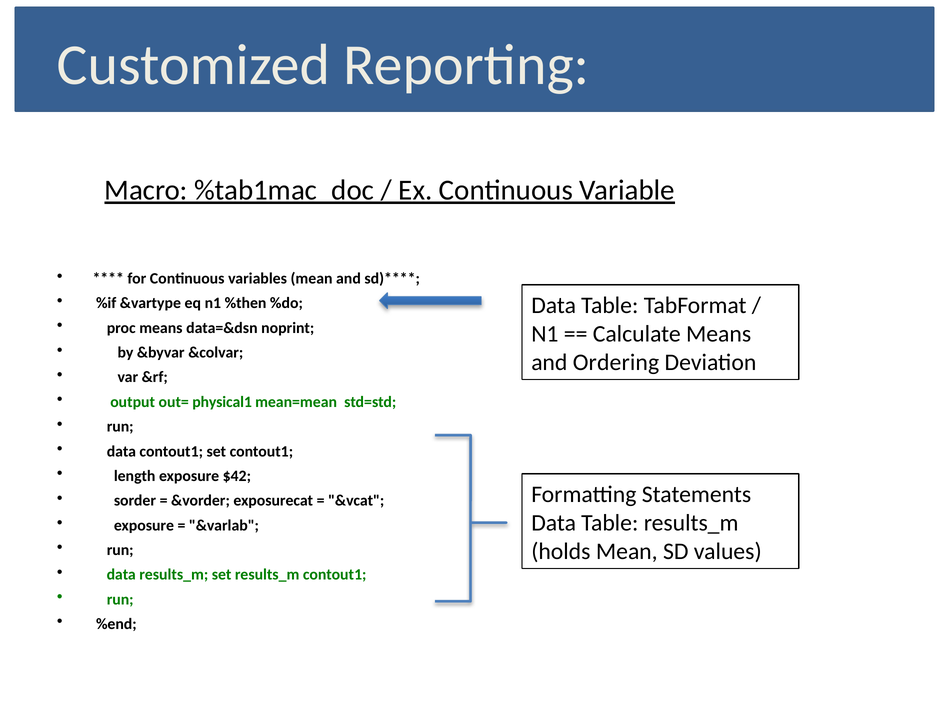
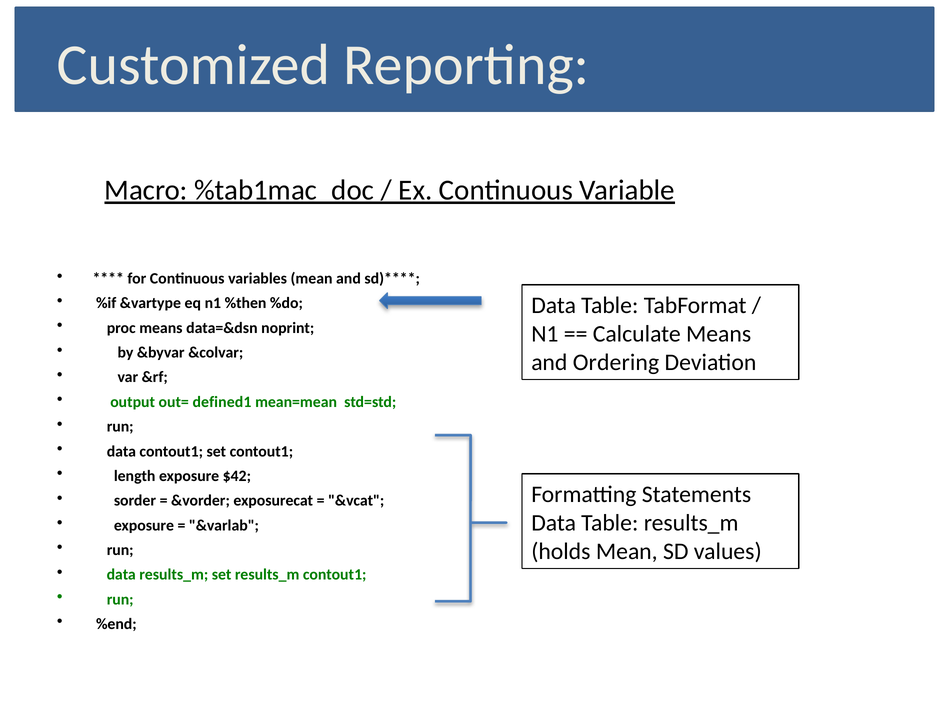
physical1: physical1 -> defined1
